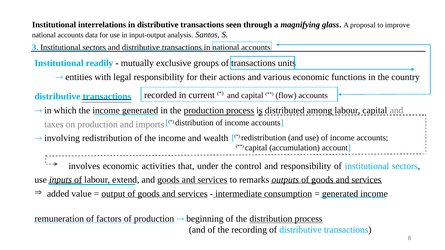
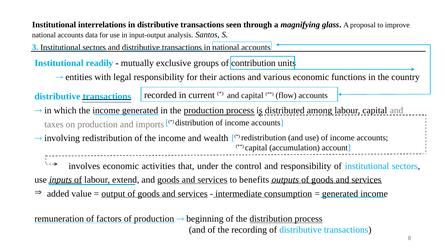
of transactions: transactions -> contribution
remarks: remarks -> benefits
